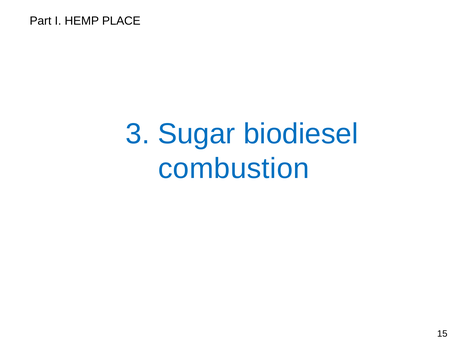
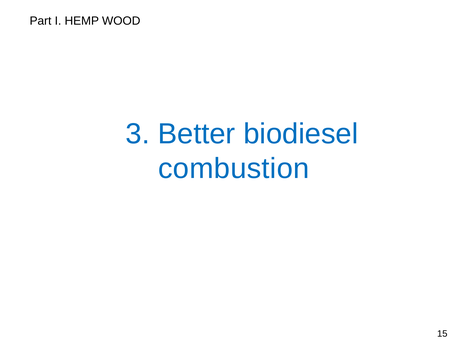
PLACE: PLACE -> WOOD
Sugar: Sugar -> Better
